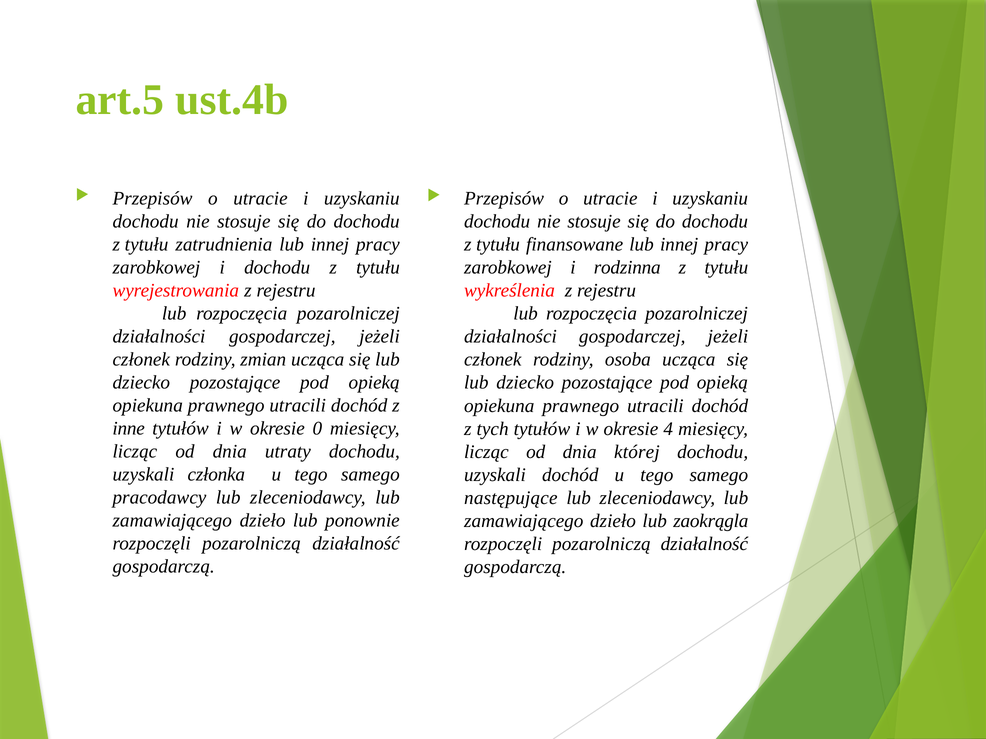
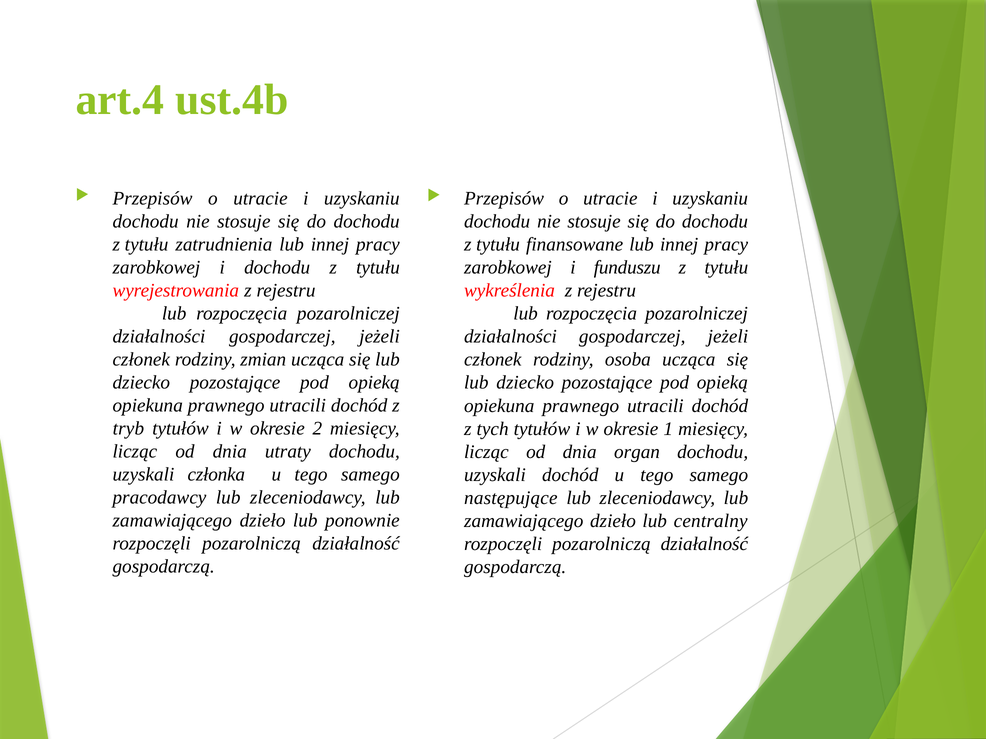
art.5: art.5 -> art.4
rodzinna: rodzinna -> funduszu
inne: inne -> tryb
0: 0 -> 2
4: 4 -> 1
której: której -> organ
zaokrągla: zaokrągla -> centralny
